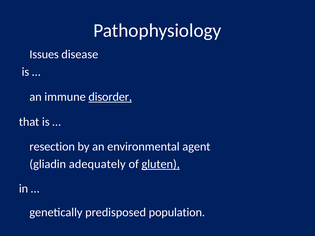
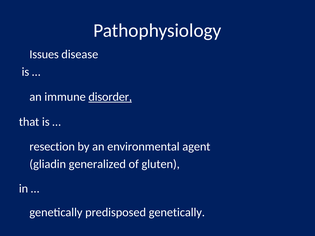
adequately: adequately -> generalized
gluten underline: present -> none
predisposed population: population -> genetically
